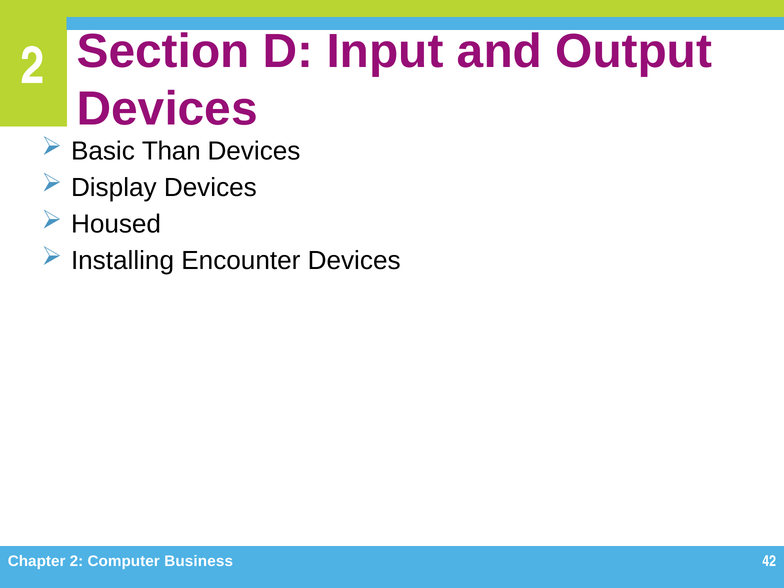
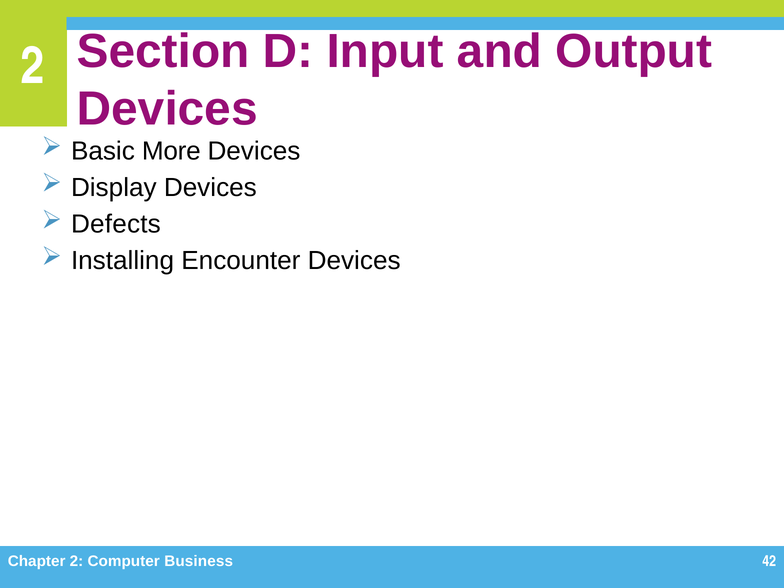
Than: Than -> More
Housed: Housed -> Defects
